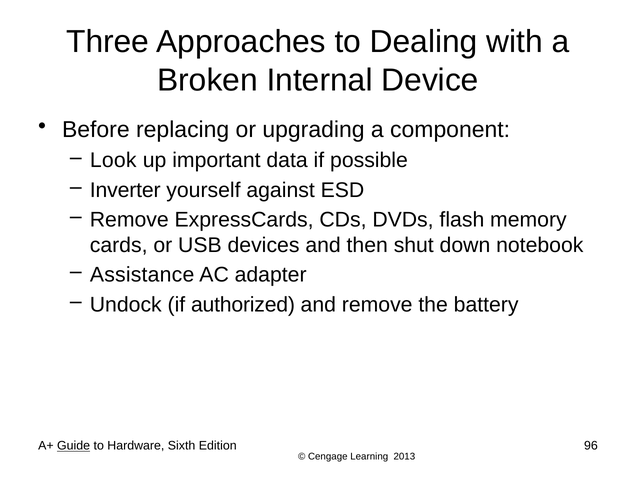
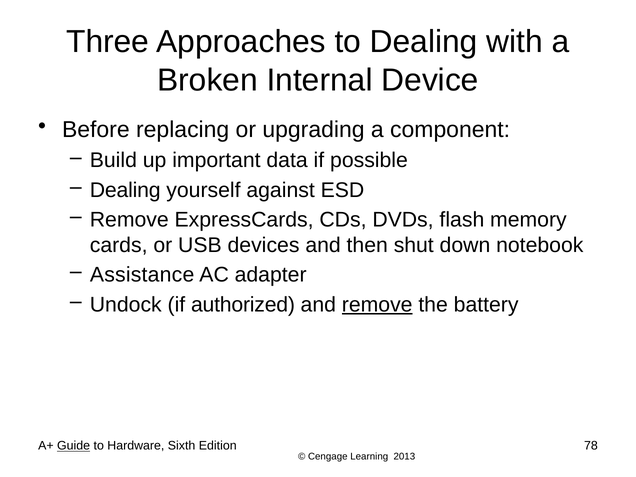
Look: Look -> Build
Inverter at (125, 190): Inverter -> Dealing
remove at (377, 305) underline: none -> present
96: 96 -> 78
